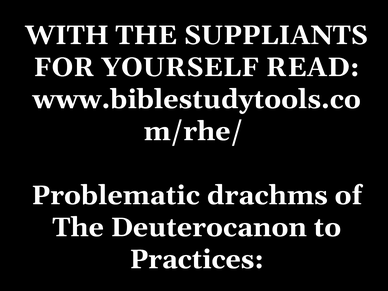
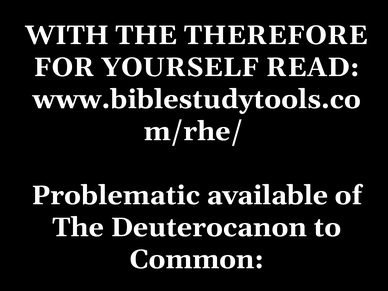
SUPPLIANTS: SUPPLIANTS -> THEREFORE
drachms: drachms -> available
Practices: Practices -> Common
